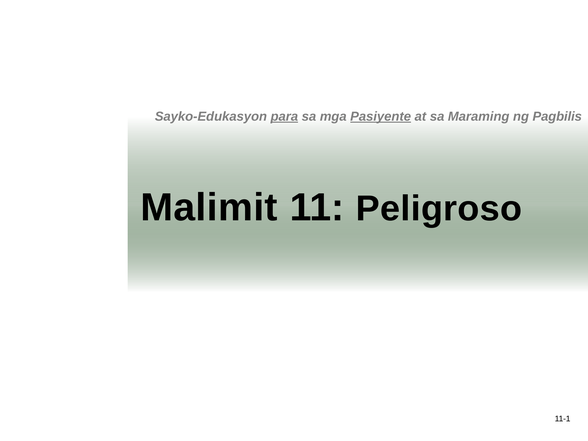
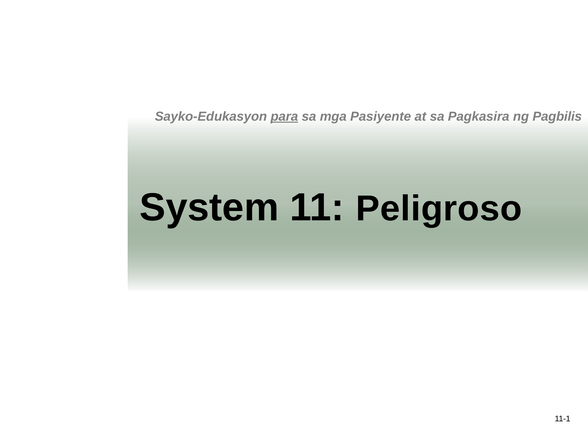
Pasiyente underline: present -> none
Maraming: Maraming -> Pagkasira
Malimit: Malimit -> System
